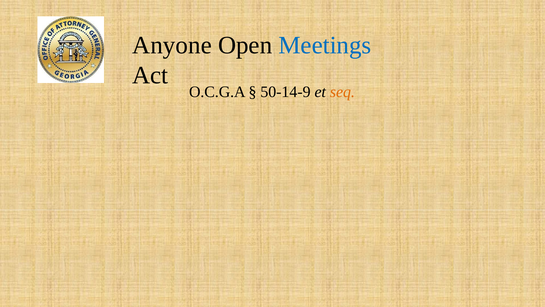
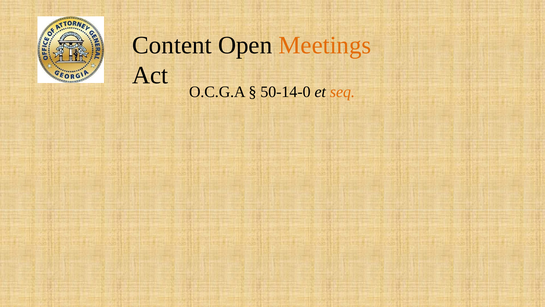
Anyone: Anyone -> Content
Meetings colour: blue -> orange
50-14-9: 50-14-9 -> 50-14-0
